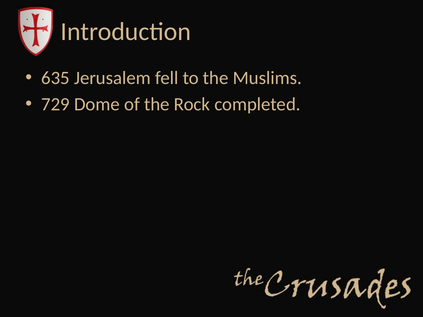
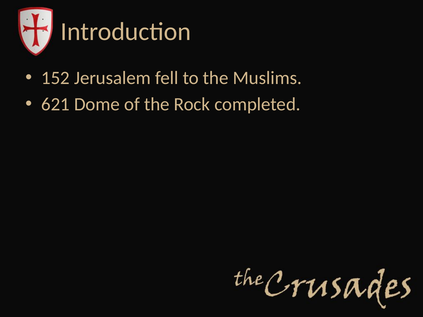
635: 635 -> 152
729: 729 -> 621
